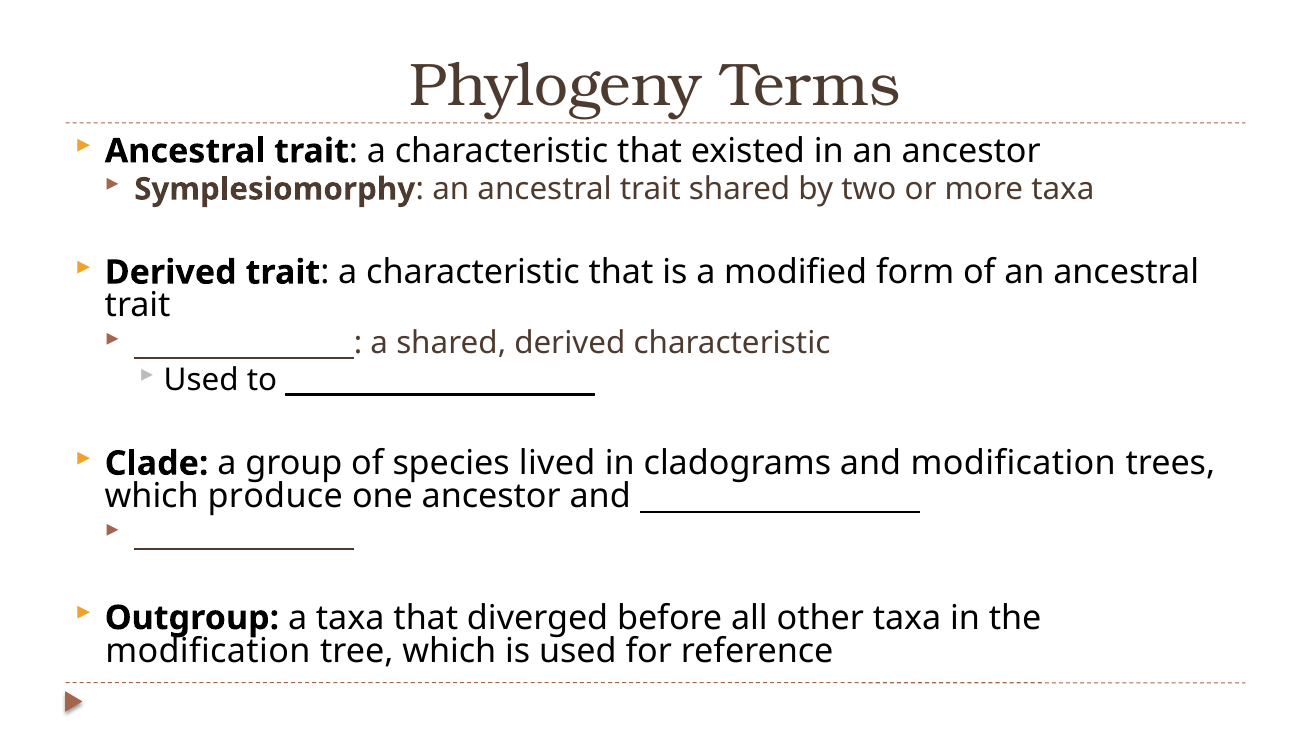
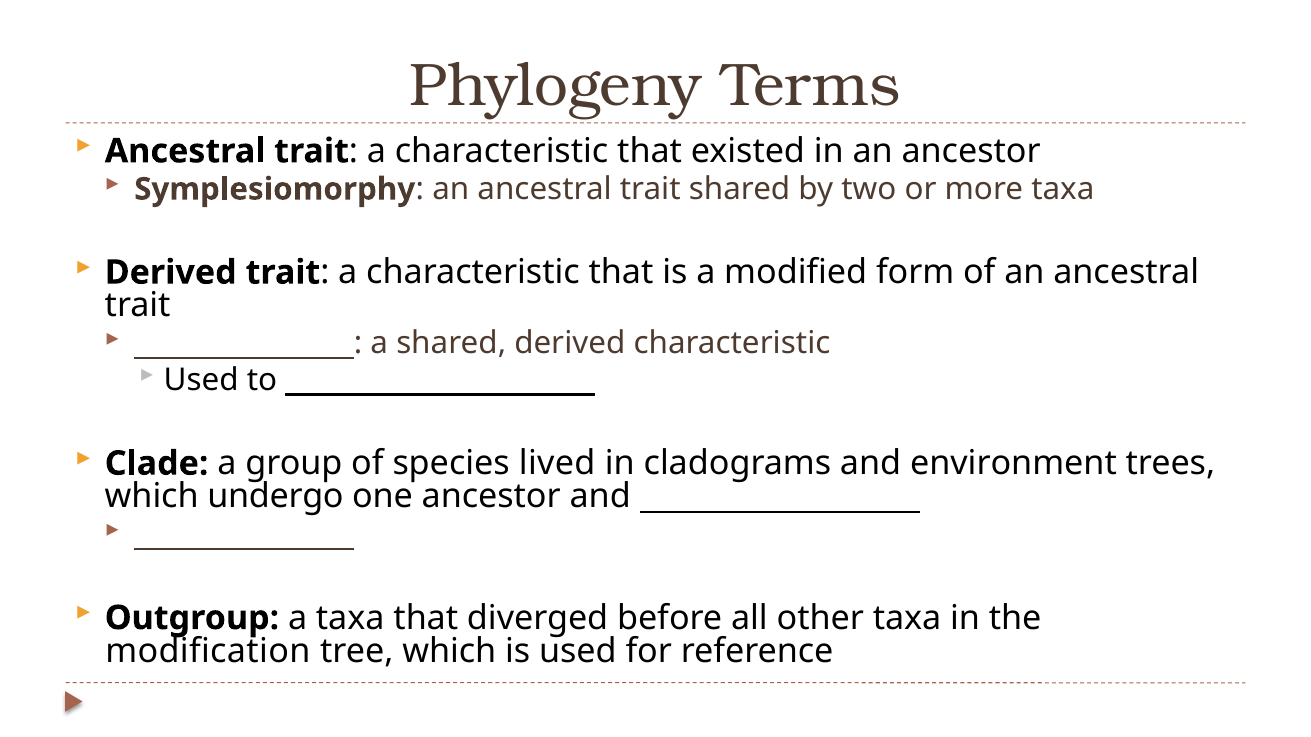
and modification: modification -> environment
produce: produce -> undergo
